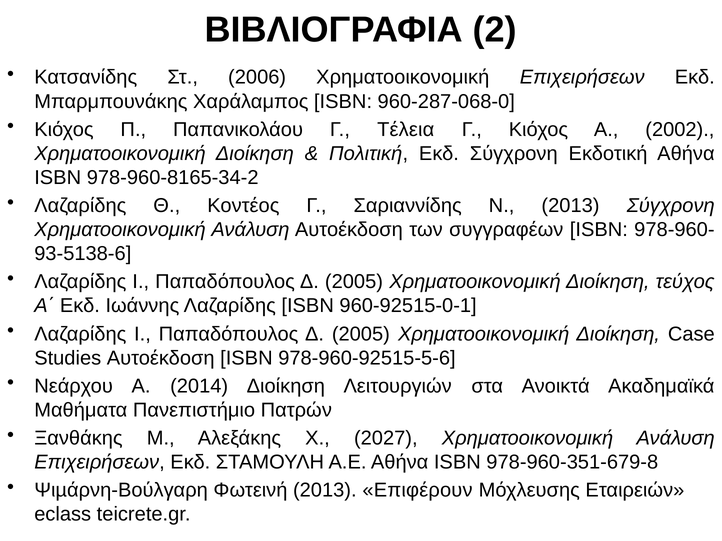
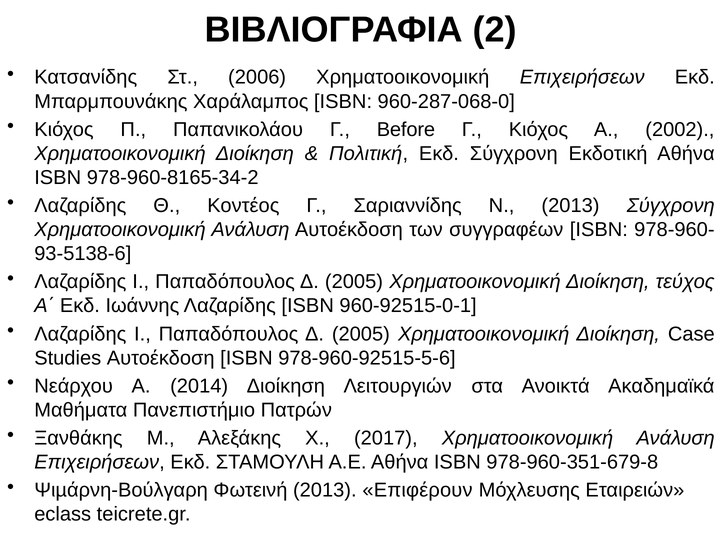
Τέλεια: Τέλεια -> Before
2027: 2027 -> 2017
